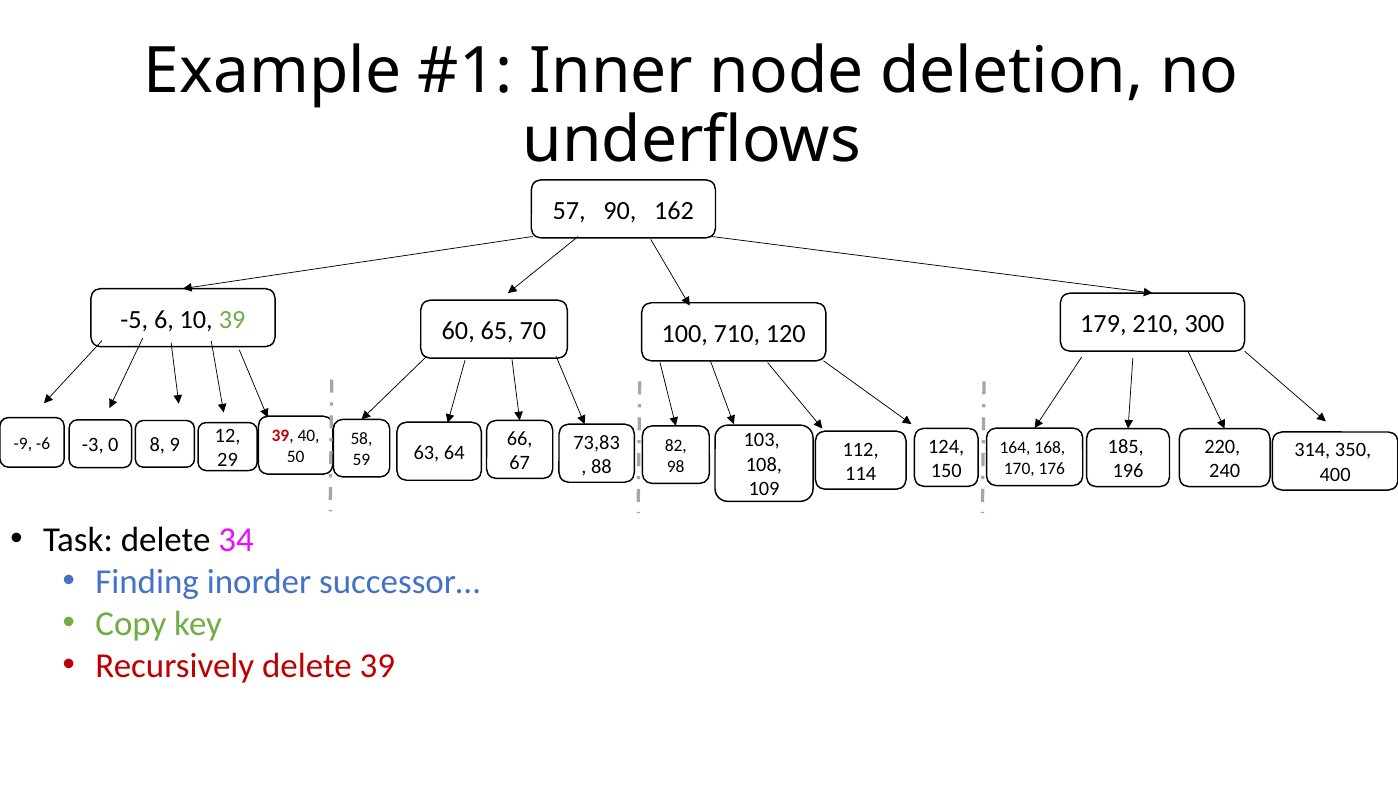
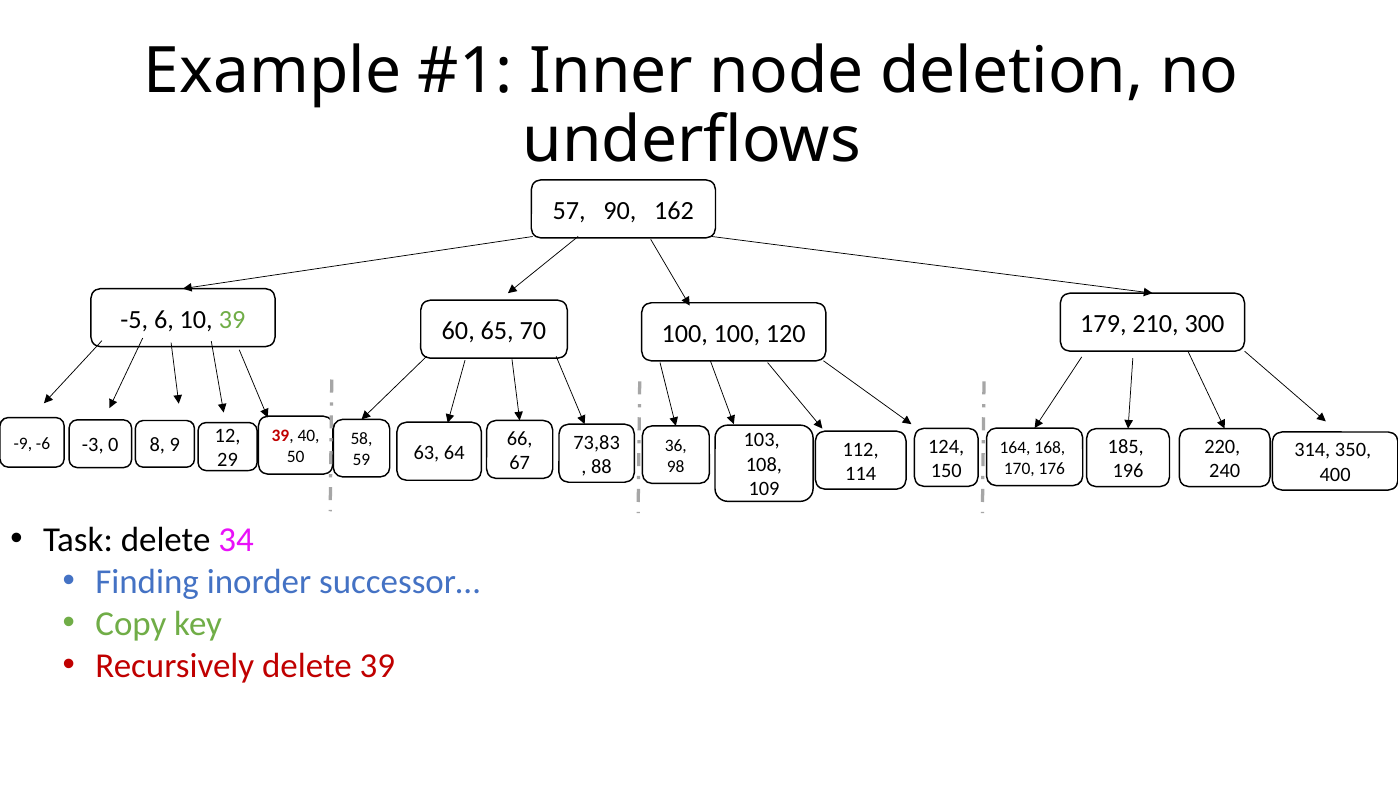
100 710: 710 -> 100
82: 82 -> 36
